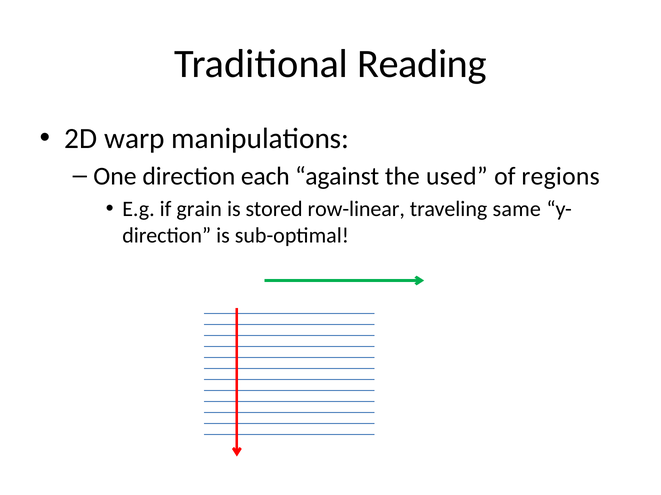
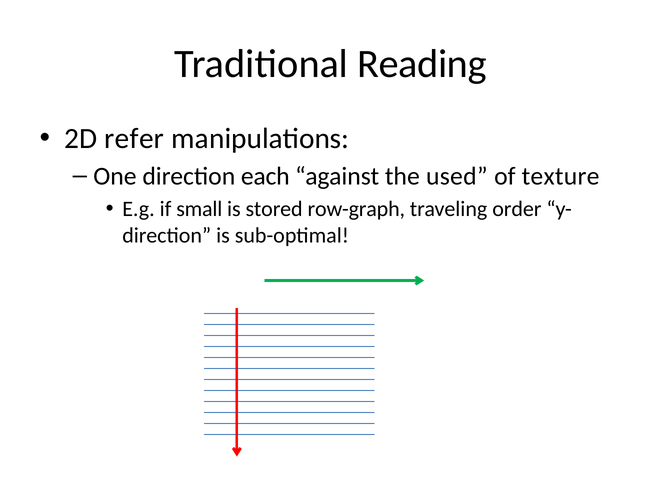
warp: warp -> refer
regions: regions -> texture
grain: grain -> small
row-linear: row-linear -> row-graph
same: same -> order
